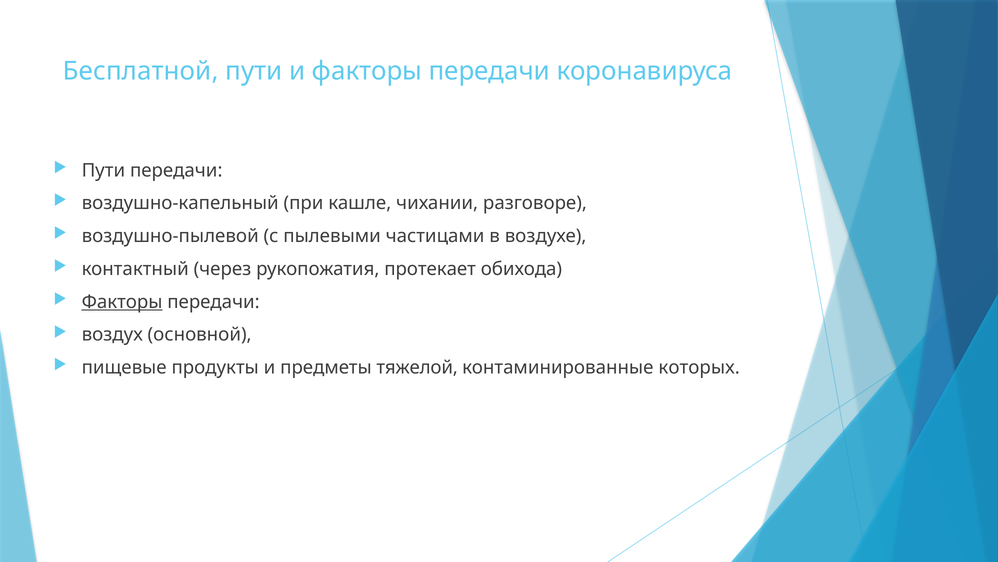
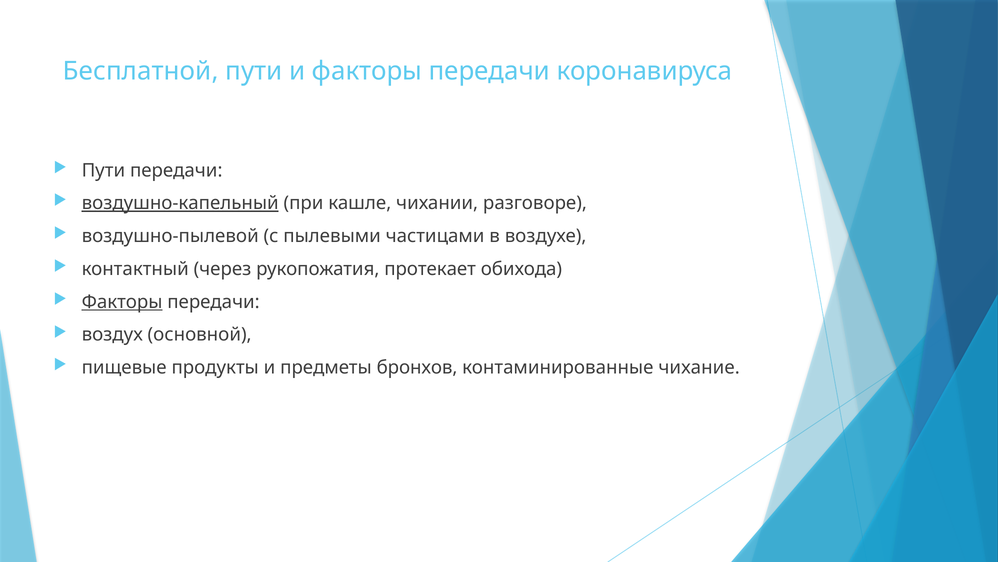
воздушно-капельный underline: none -> present
тяжелой: тяжелой -> бронхов
которых: которых -> чихание
